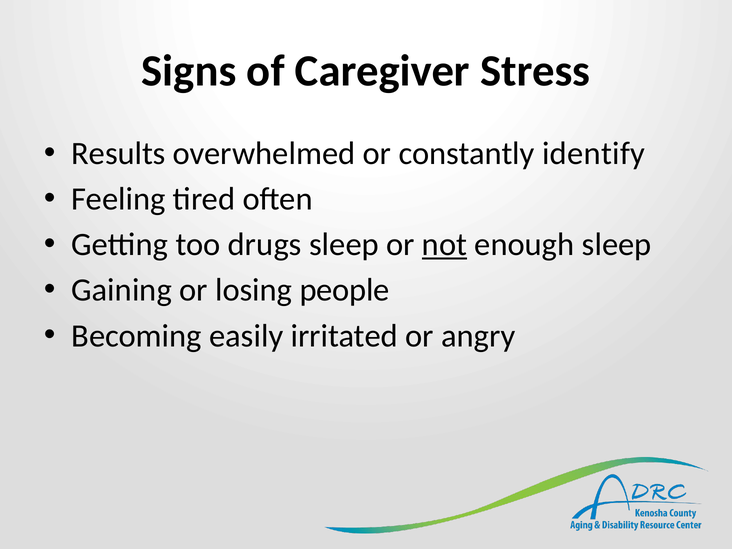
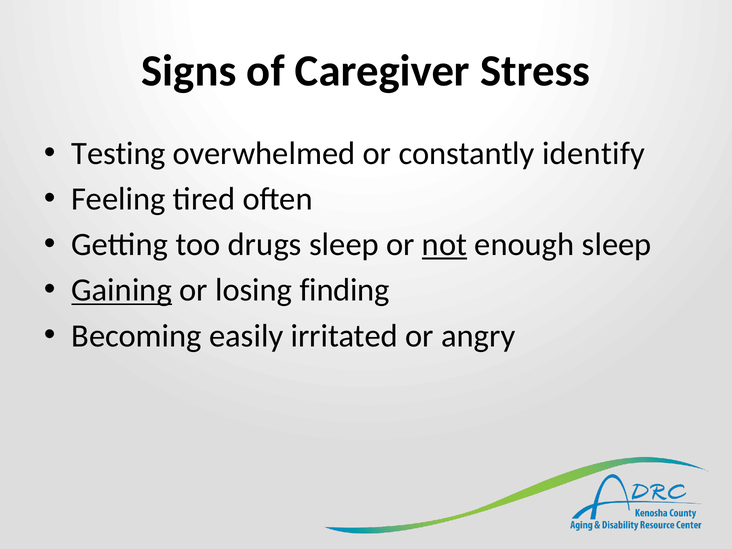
Results: Results -> Testing
Gaining underline: none -> present
people: people -> finding
